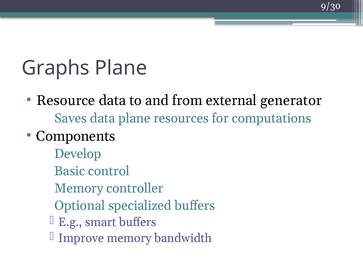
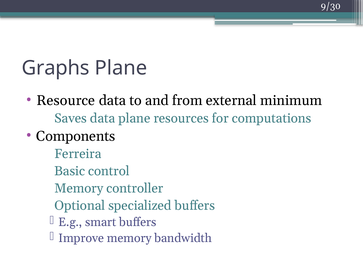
generator: generator -> minimum
Develop: Develop -> Ferreira
